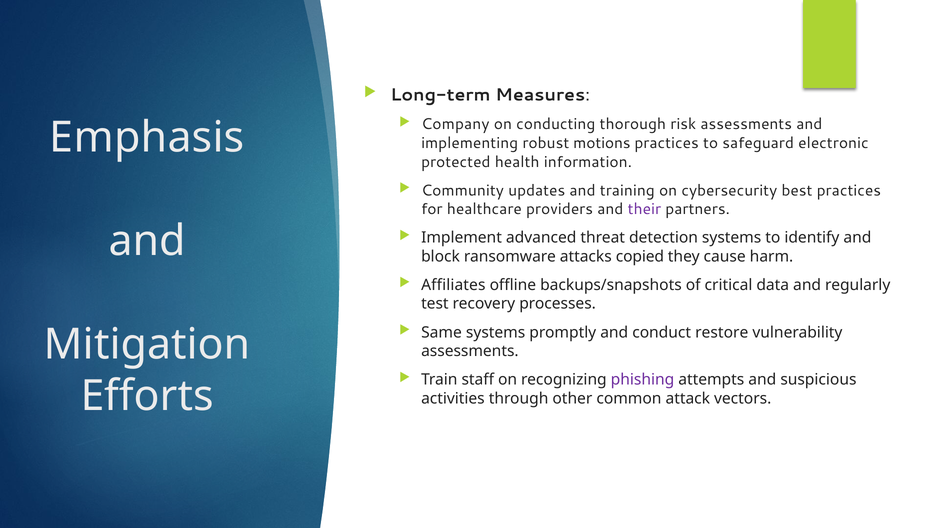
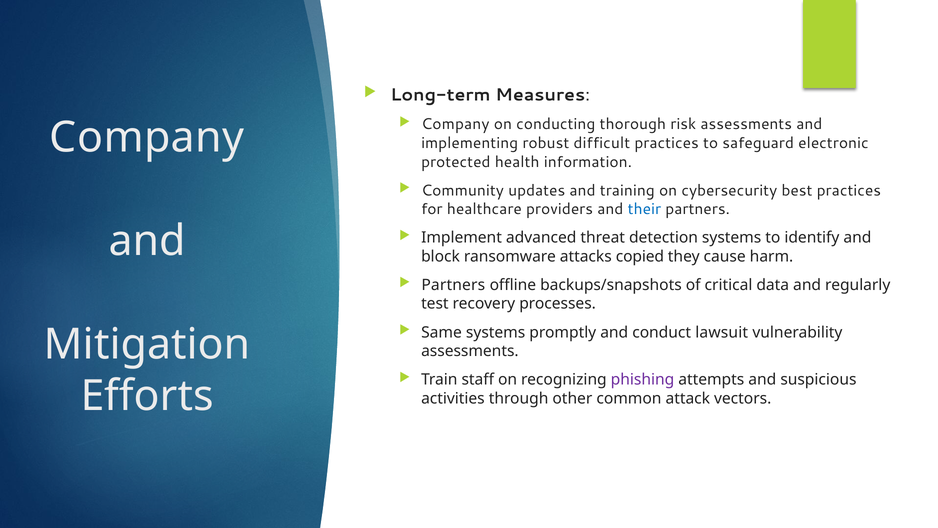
Emphasis at (147, 137): Emphasis -> Company
motions: motions -> difficult
their colour: purple -> blue
Affiliates at (453, 285): Affiliates -> Partners
restore: restore -> lawsuit
